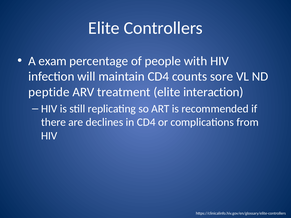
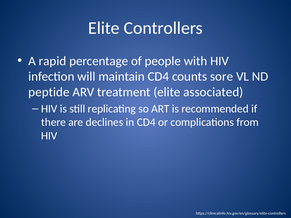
exam: exam -> rapid
interaction: interaction -> associated
